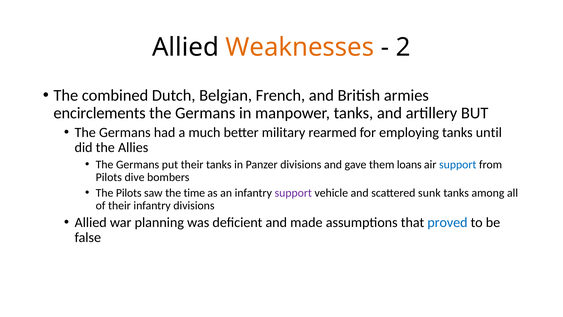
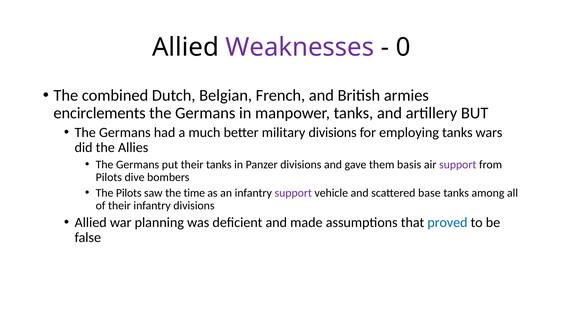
Weaknesses colour: orange -> purple
2: 2 -> 0
military rearmed: rearmed -> divisions
until: until -> wars
loans: loans -> basis
support at (458, 164) colour: blue -> purple
sunk: sunk -> base
